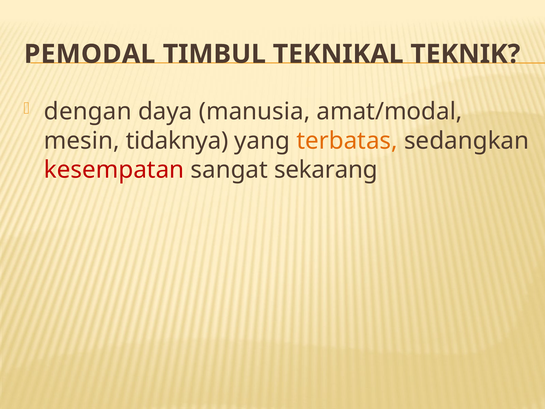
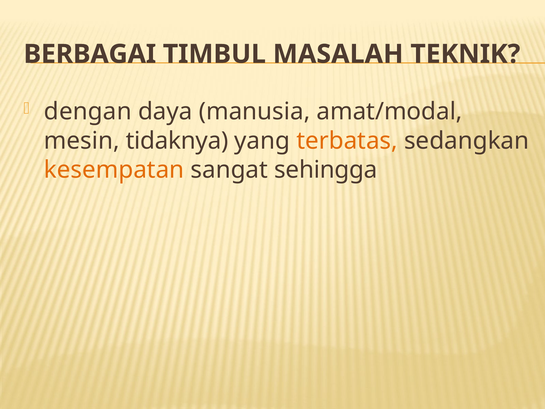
PEMODAL: PEMODAL -> BERBAGAI
TEKNIKAL: TEKNIKAL -> MASALAH
kesempatan colour: red -> orange
sekarang: sekarang -> sehingga
